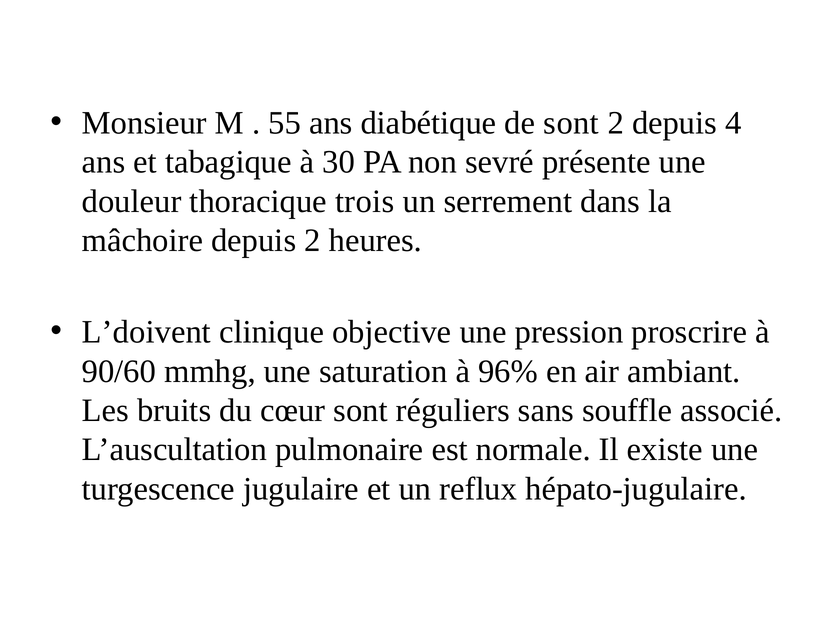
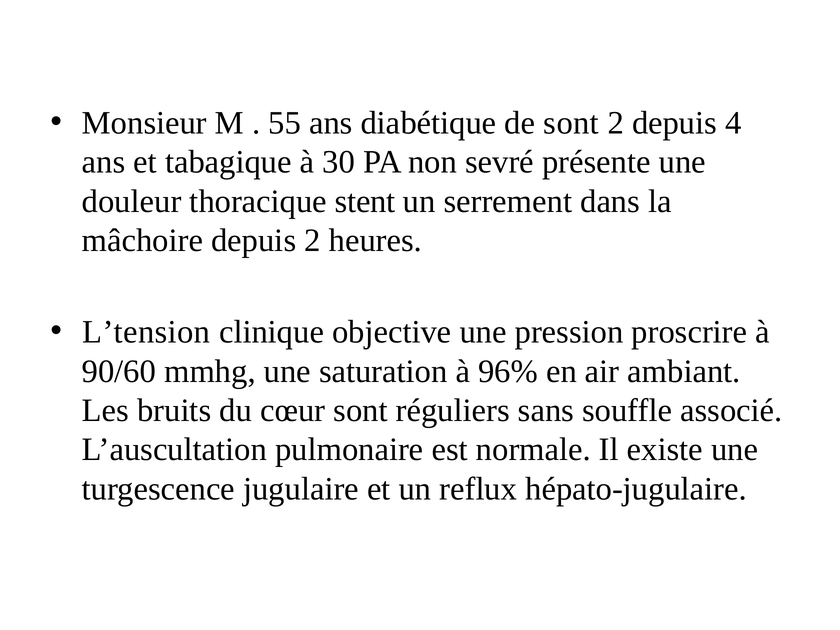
trois: trois -> stent
L’doivent: L’doivent -> L’tension
